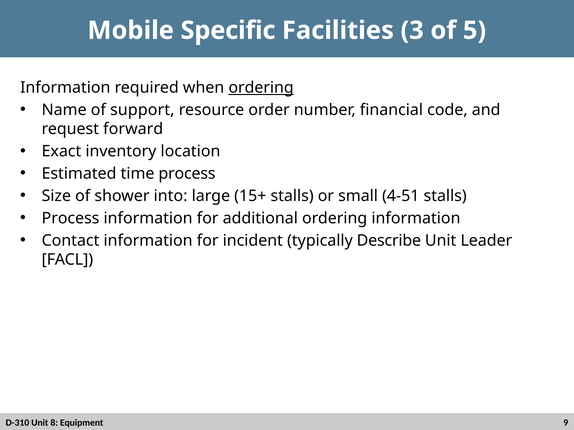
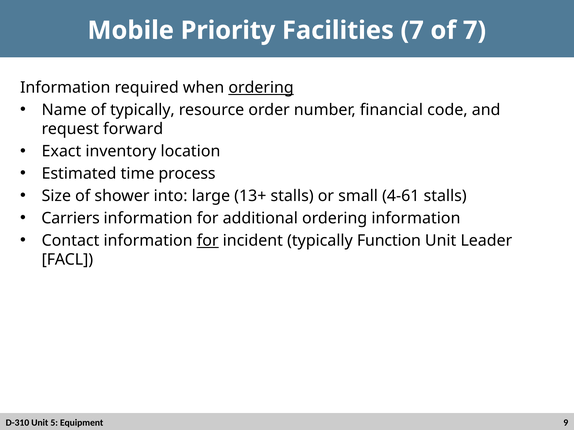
Specific: Specific -> Priority
Facilities 3: 3 -> 7
of 5: 5 -> 7
of support: support -> typically
15+: 15+ -> 13+
4-51: 4-51 -> 4-61
Process at (70, 218): Process -> Carriers
for at (208, 241) underline: none -> present
Describe: Describe -> Function
8: 8 -> 5
